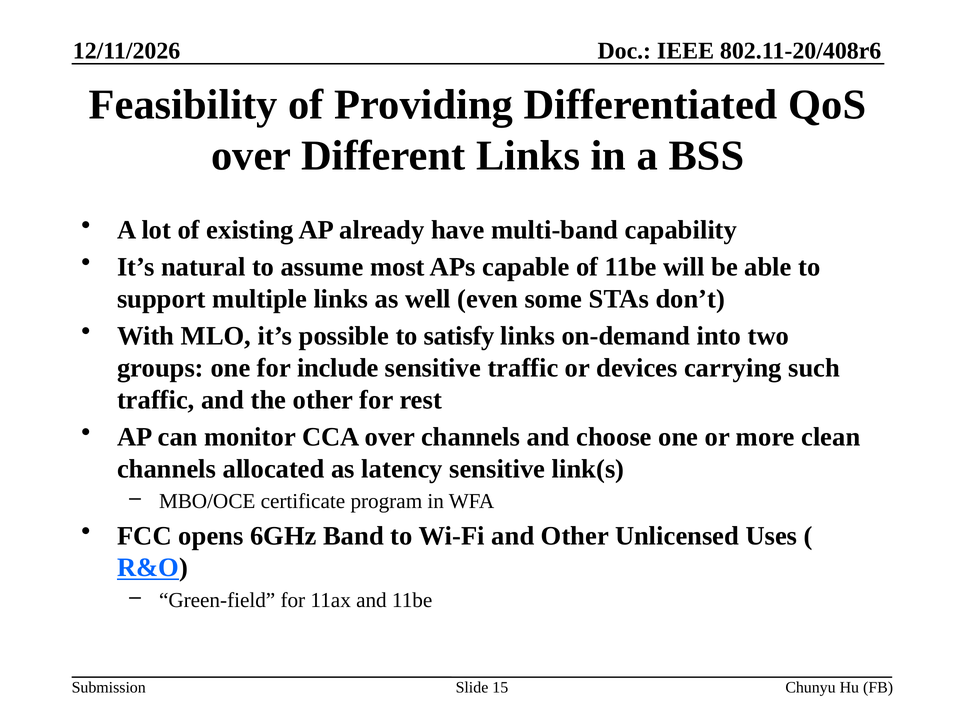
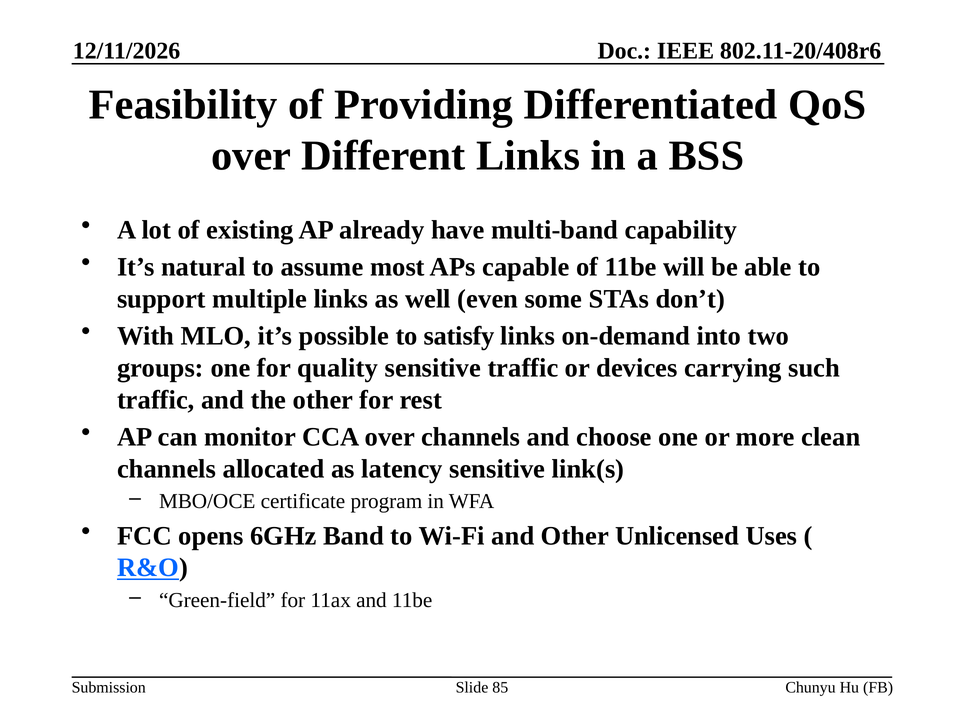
include: include -> quality
15: 15 -> 85
